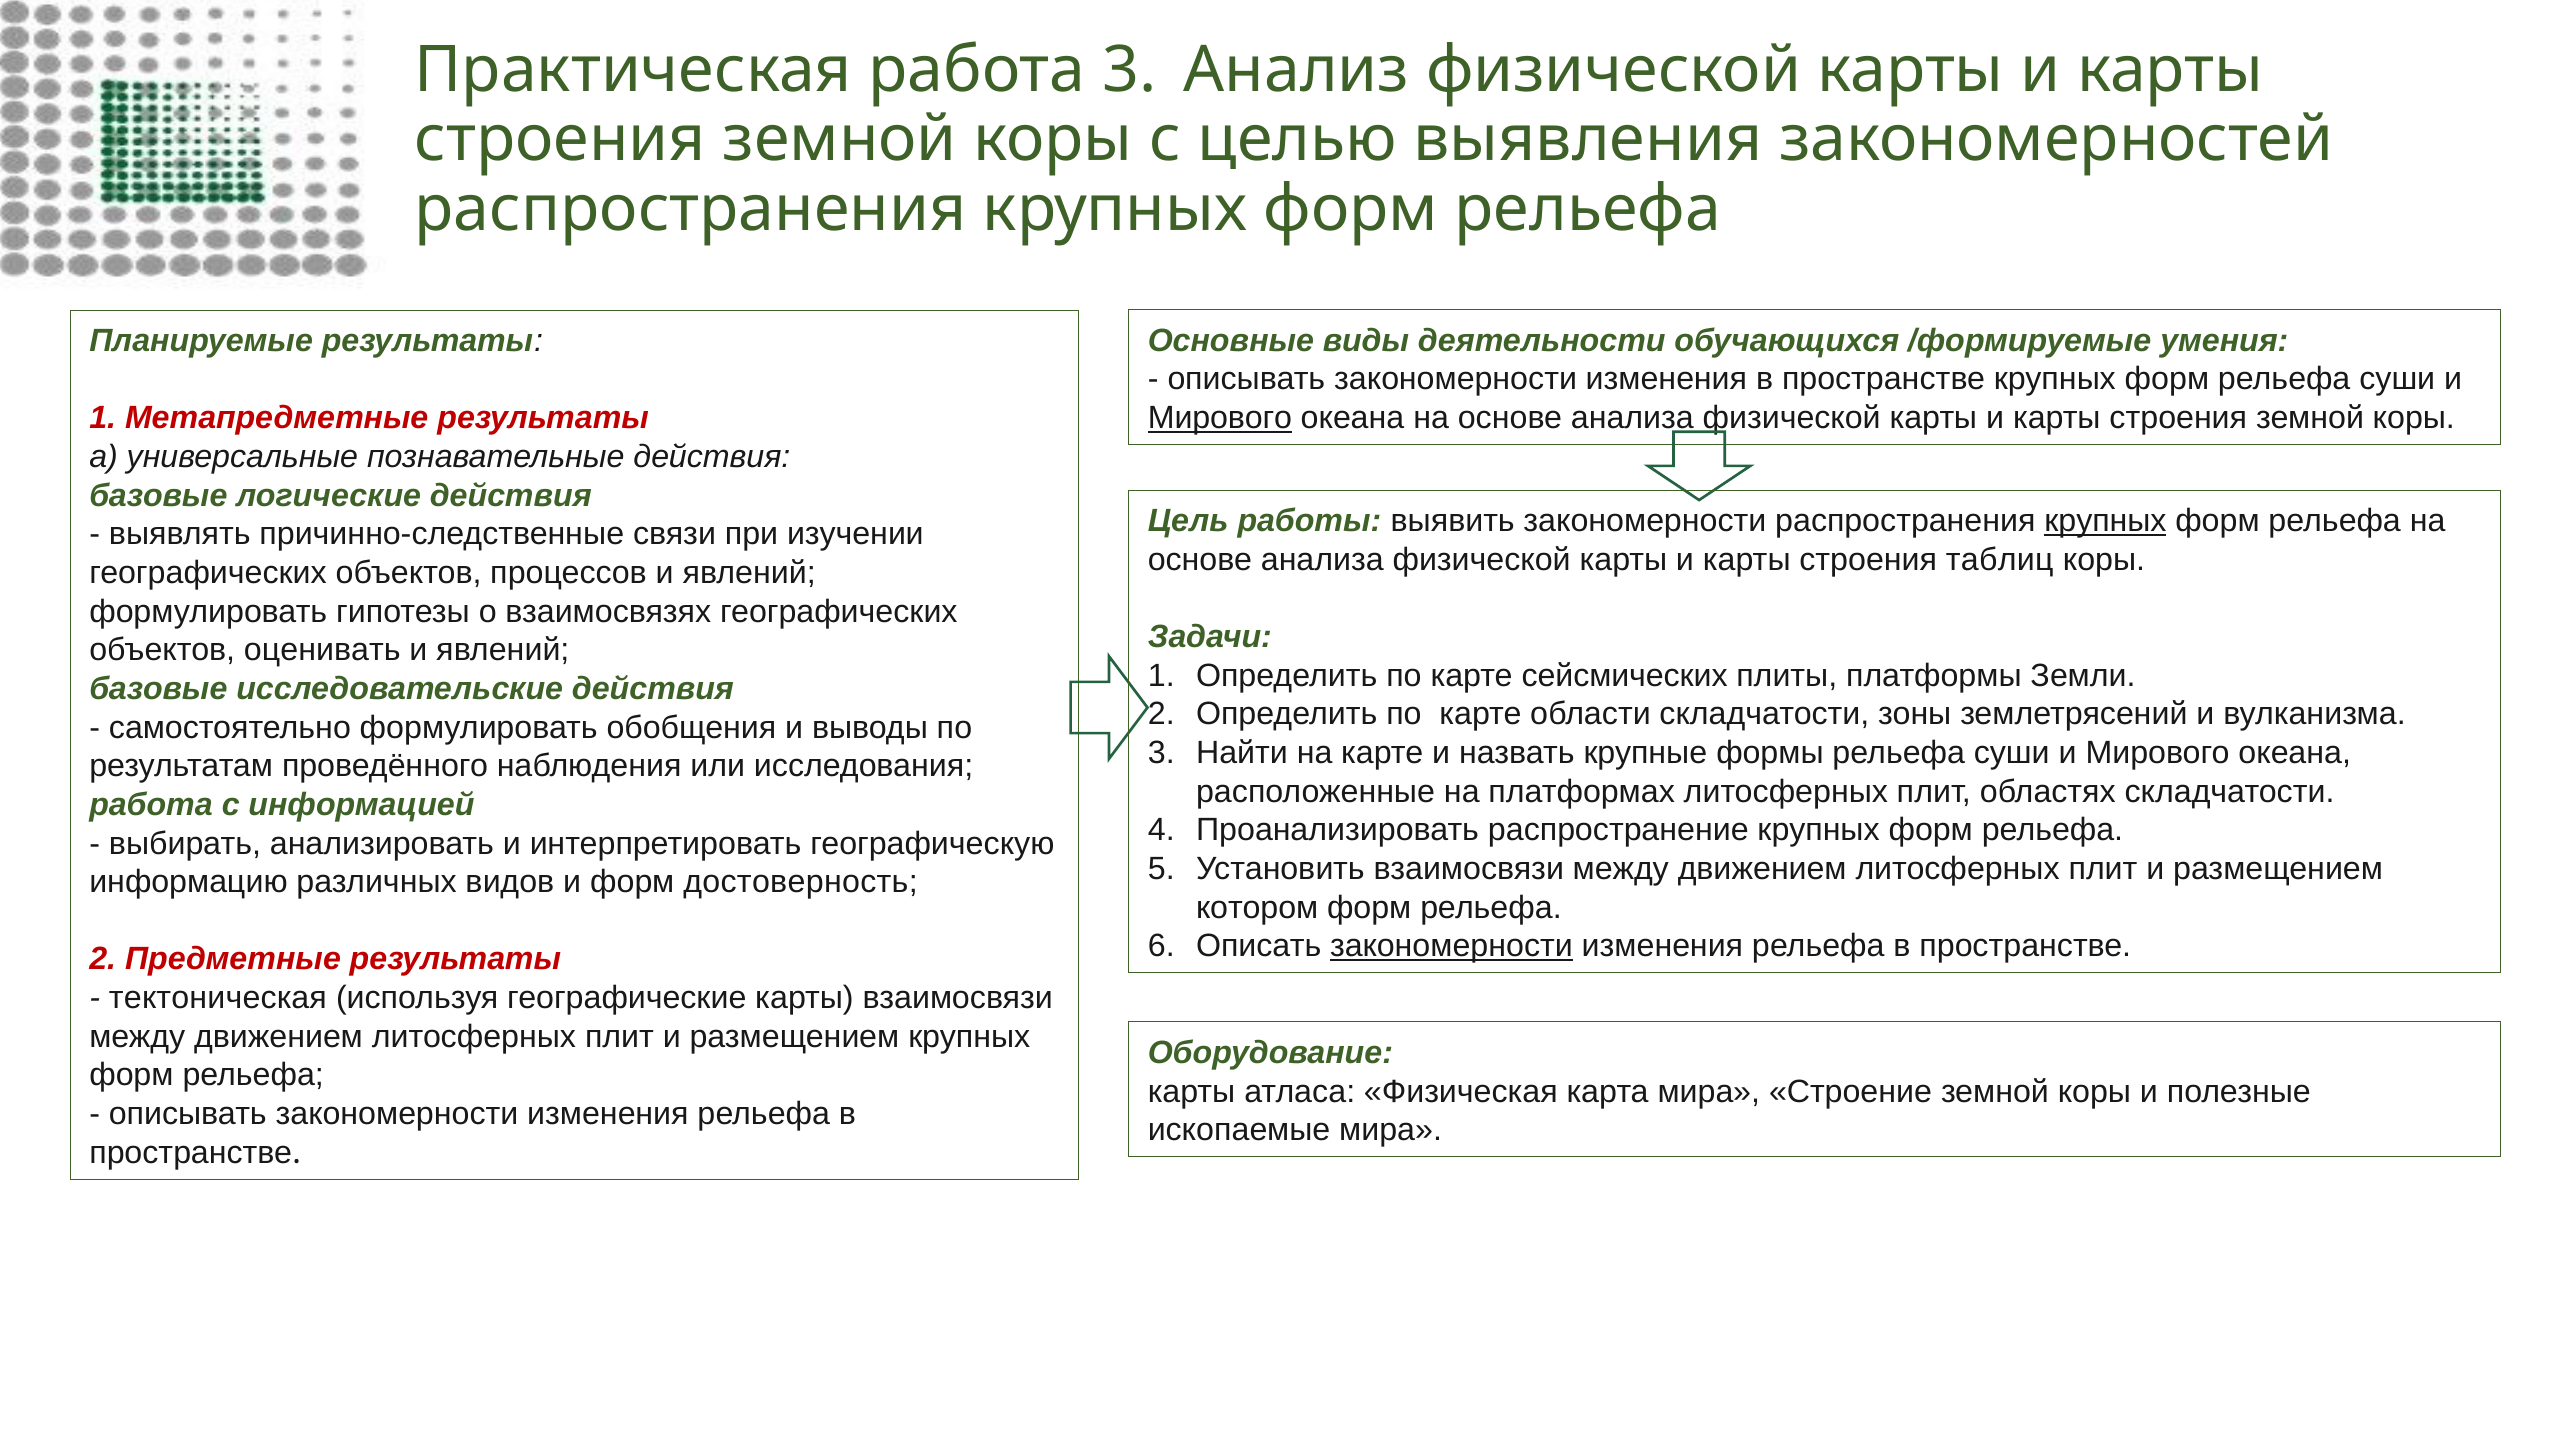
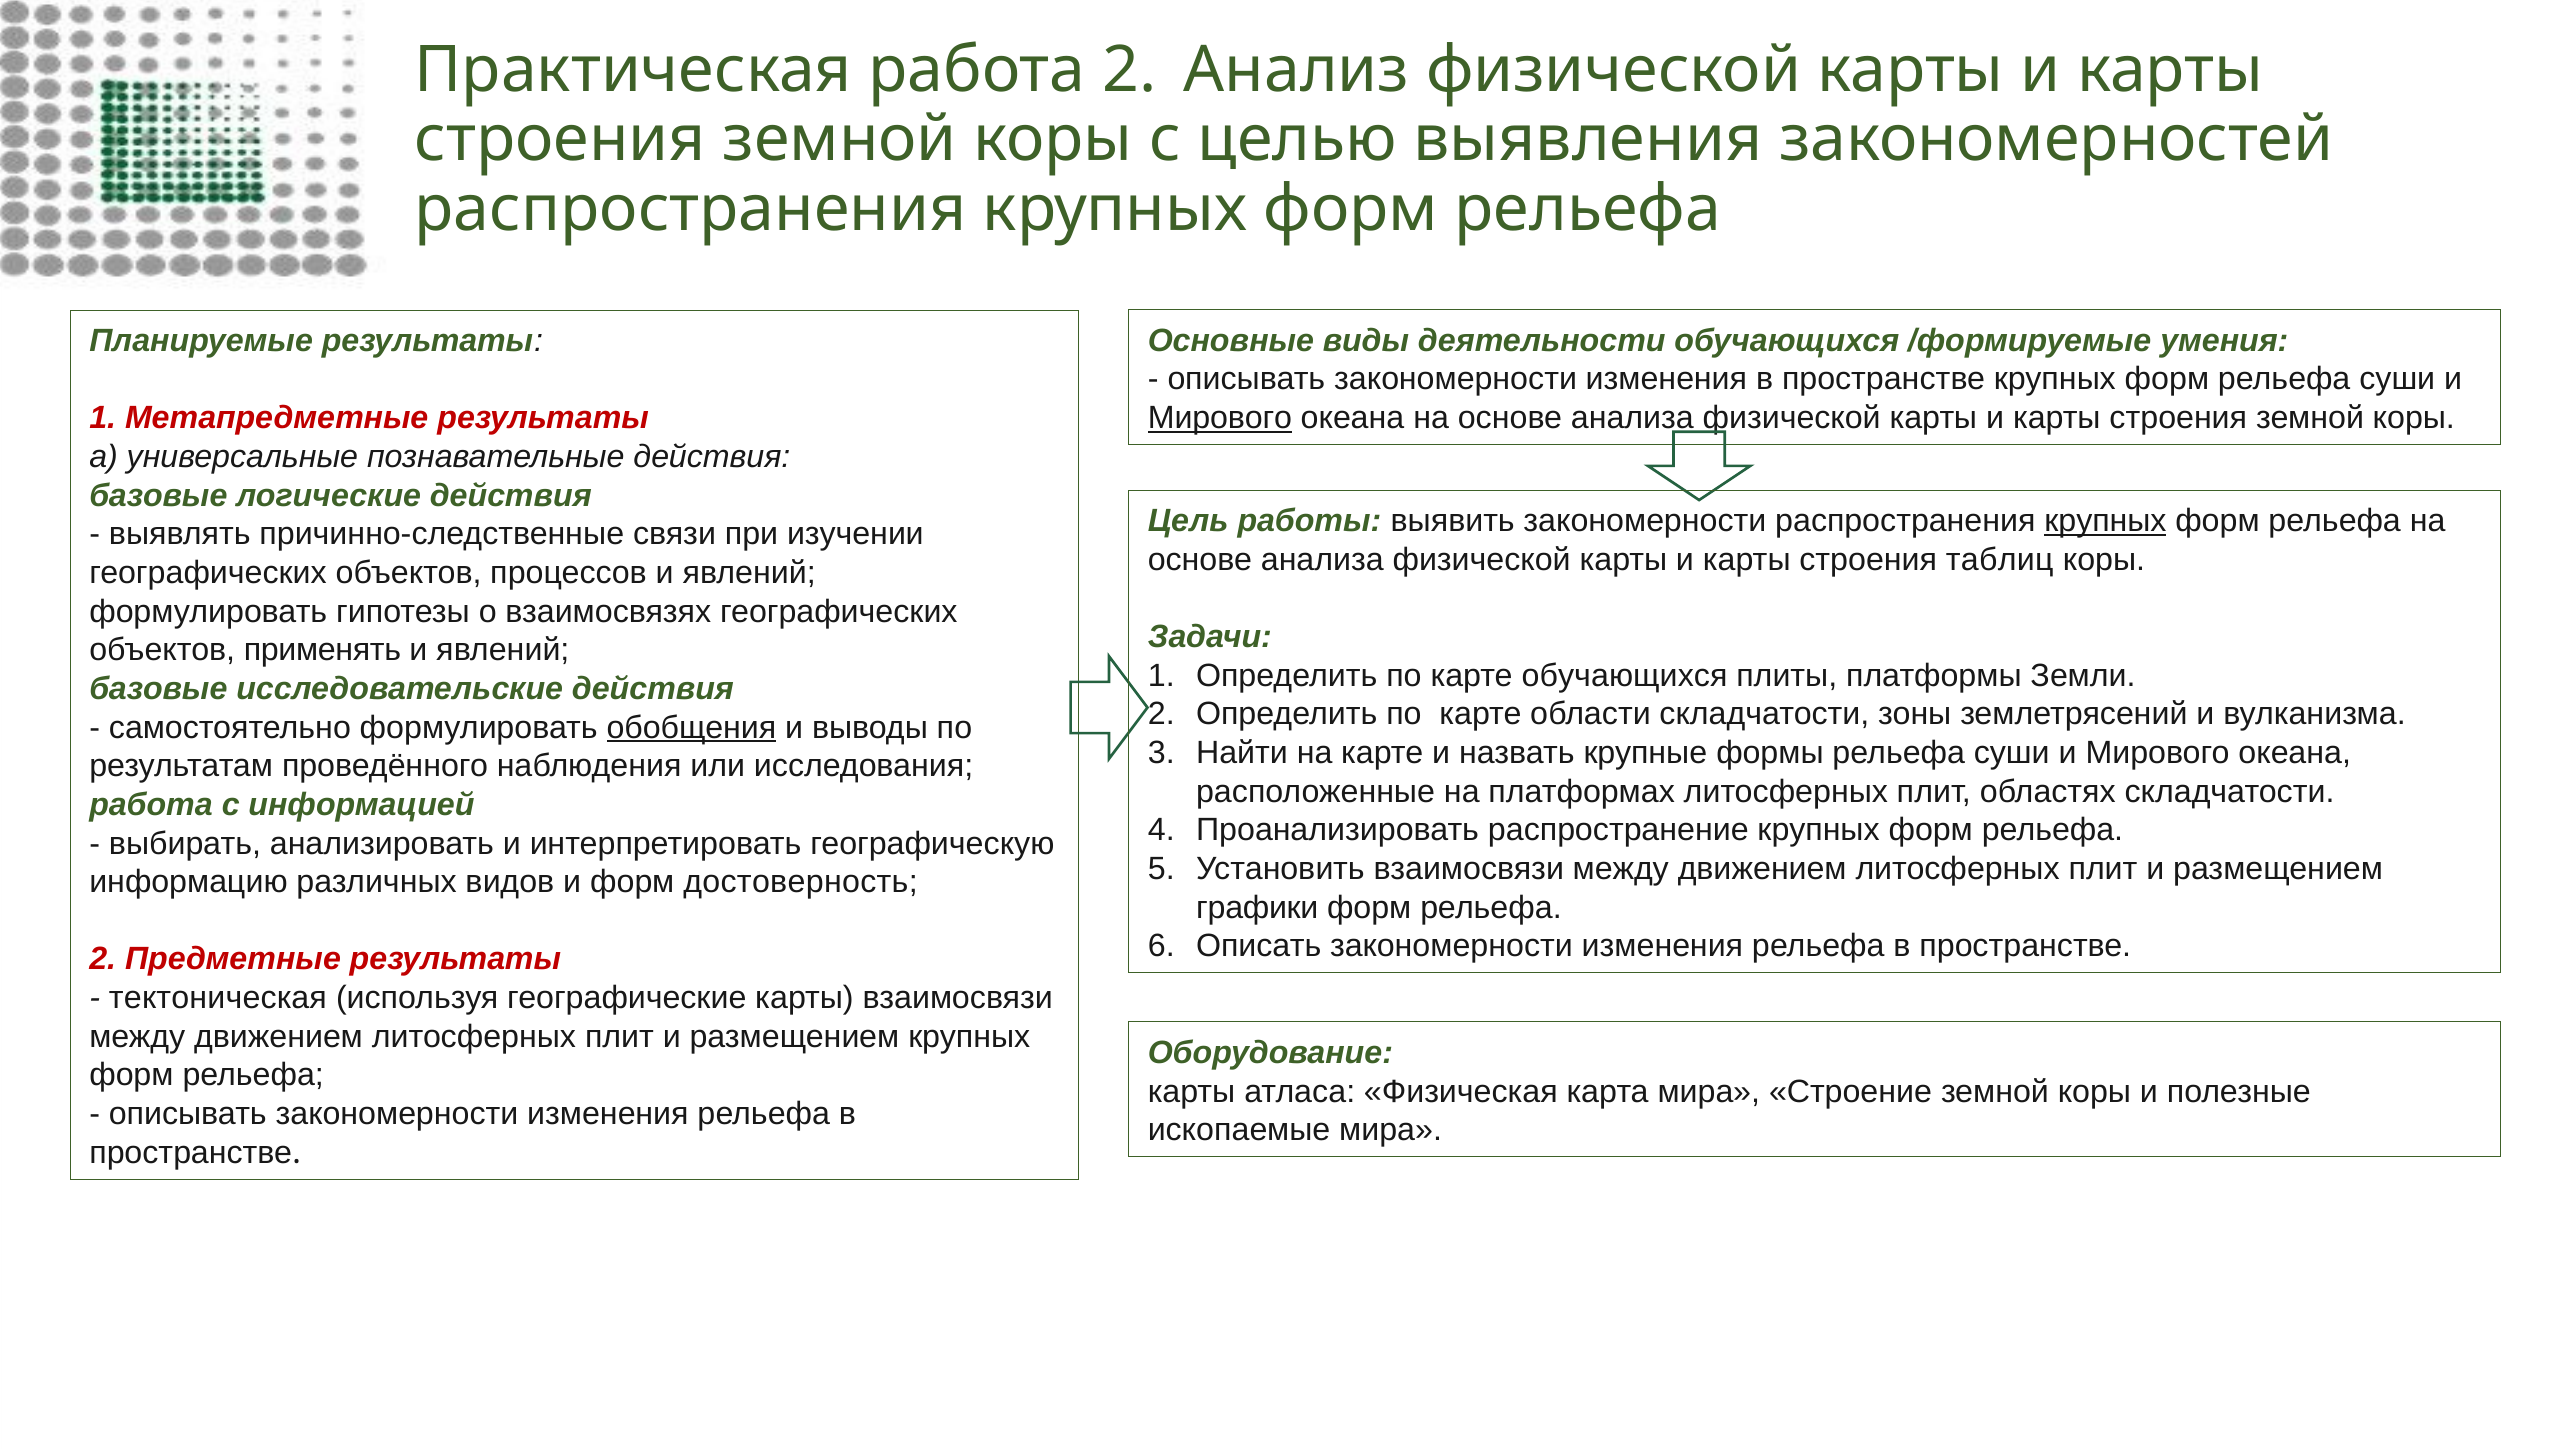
работа 3: 3 -> 2
оценивать: оценивать -> применять
карте сейсмических: сейсмических -> обучающихся
обобщения underline: none -> present
котором: котором -> графики
закономерности at (1451, 946) underline: present -> none
